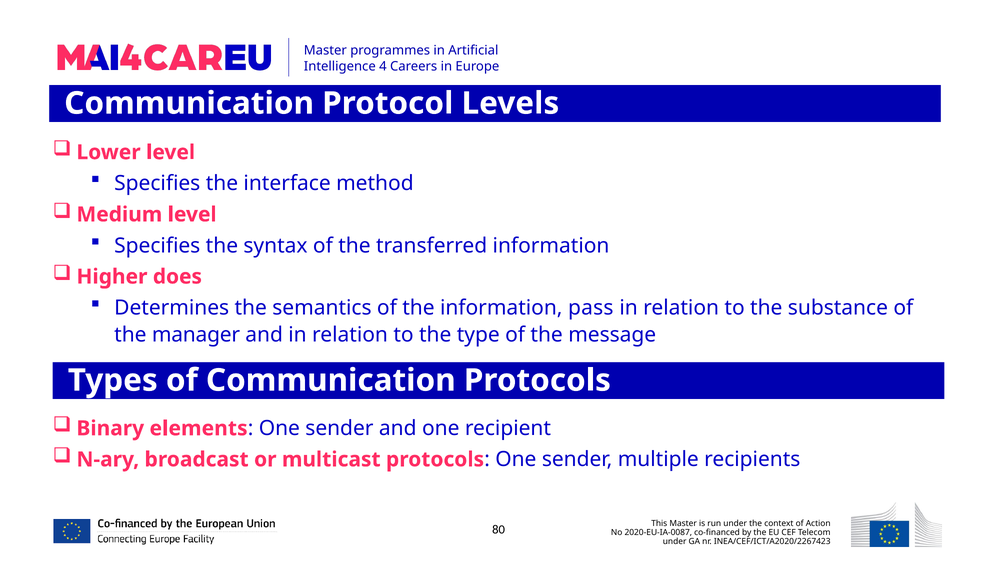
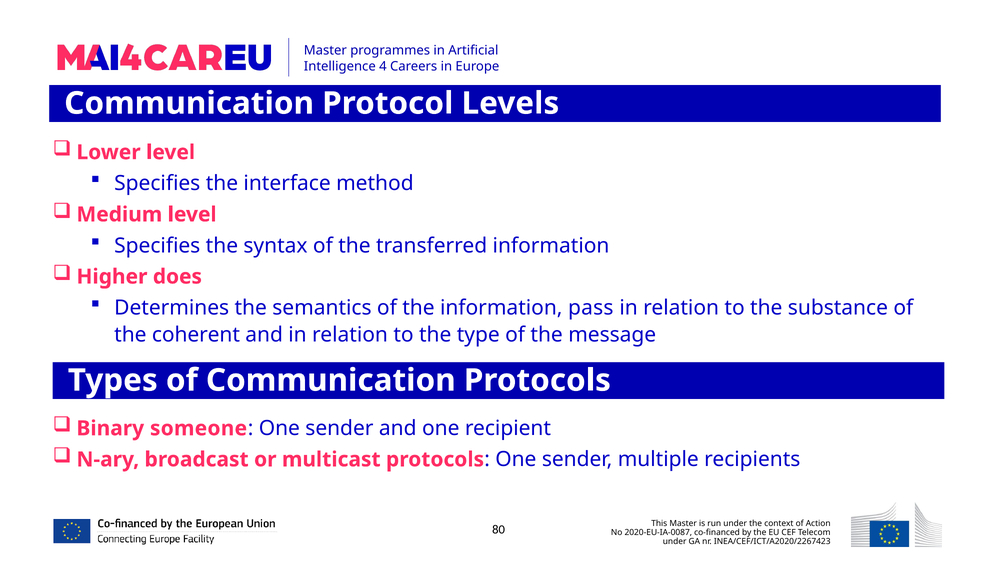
manager: manager -> coherent
elements: elements -> someone
